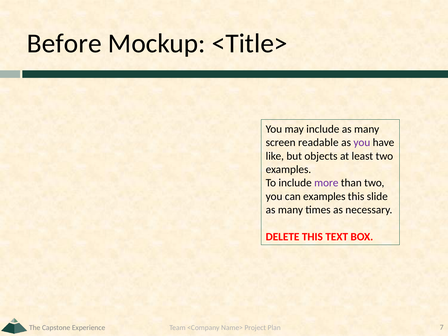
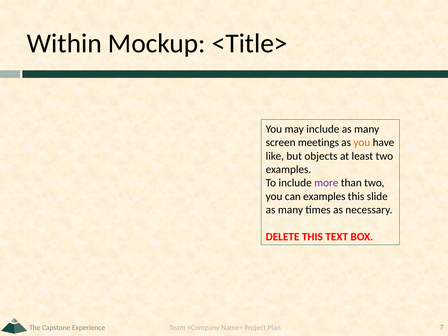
Before: Before -> Within
readable: readable -> meetings
you at (362, 143) colour: purple -> orange
